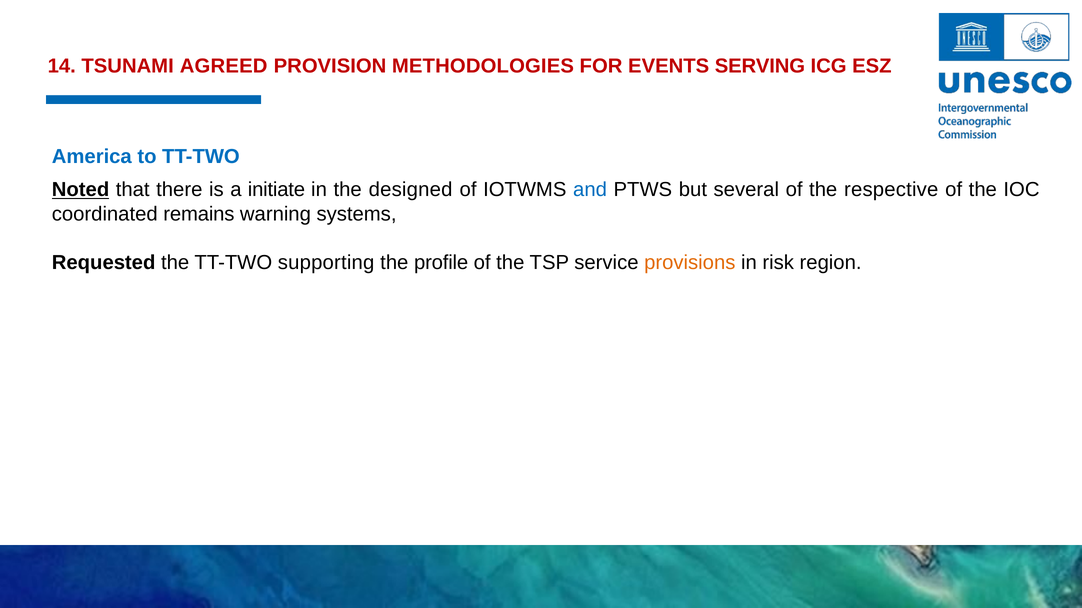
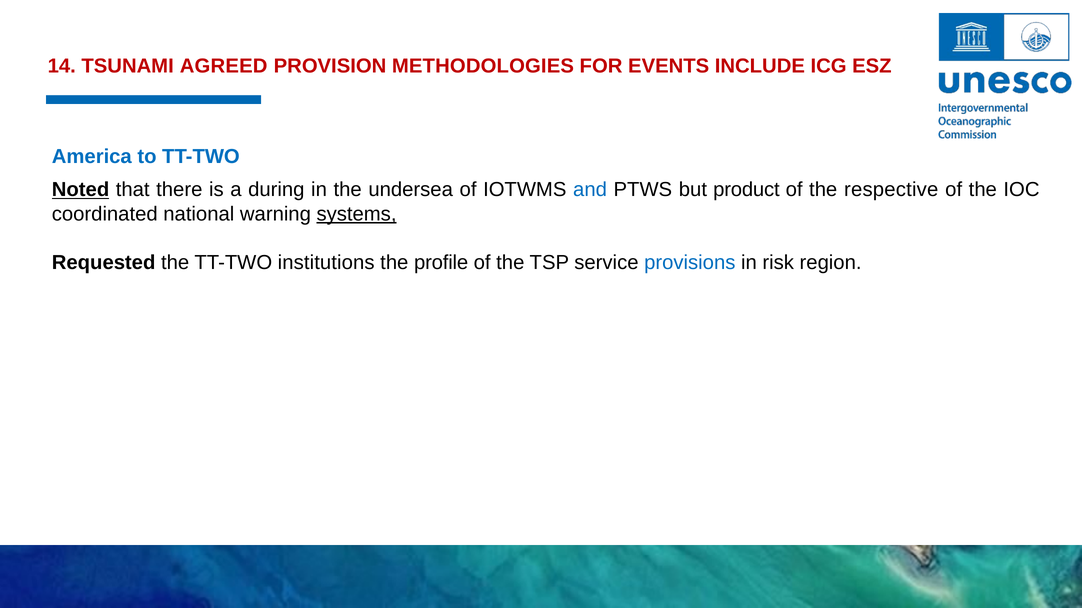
SERVING: SERVING -> INCLUDE
initiate: initiate -> during
designed: designed -> undersea
several: several -> product
remains: remains -> national
systems underline: none -> present
supporting: supporting -> institutions
provisions colour: orange -> blue
